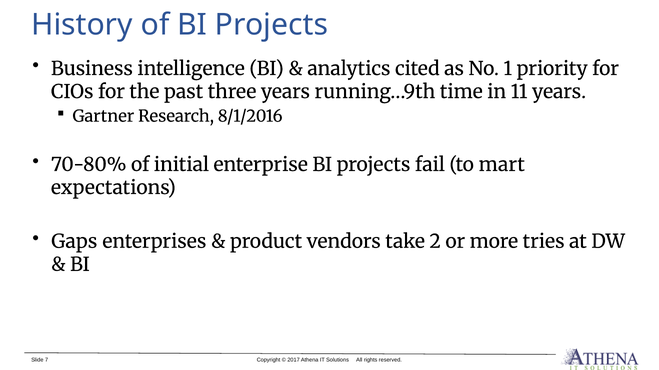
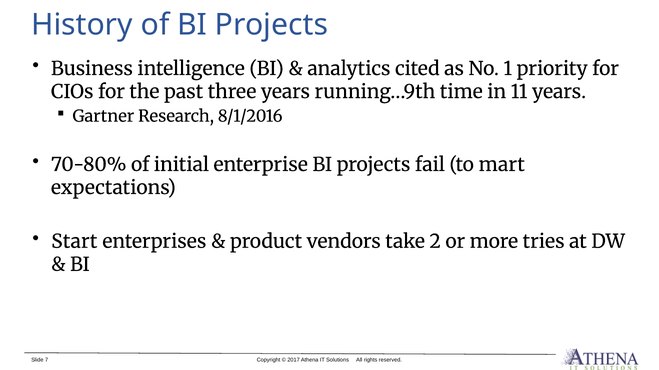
Gaps: Gaps -> Start
